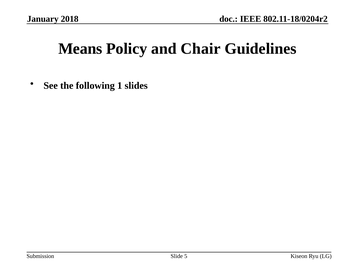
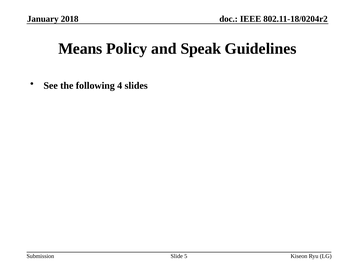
Chair: Chair -> Speak
1: 1 -> 4
